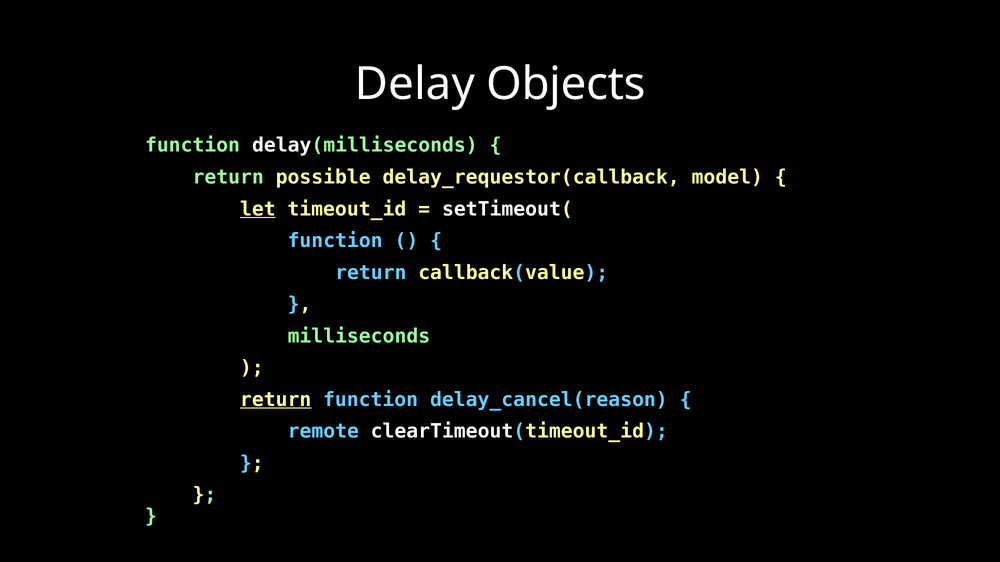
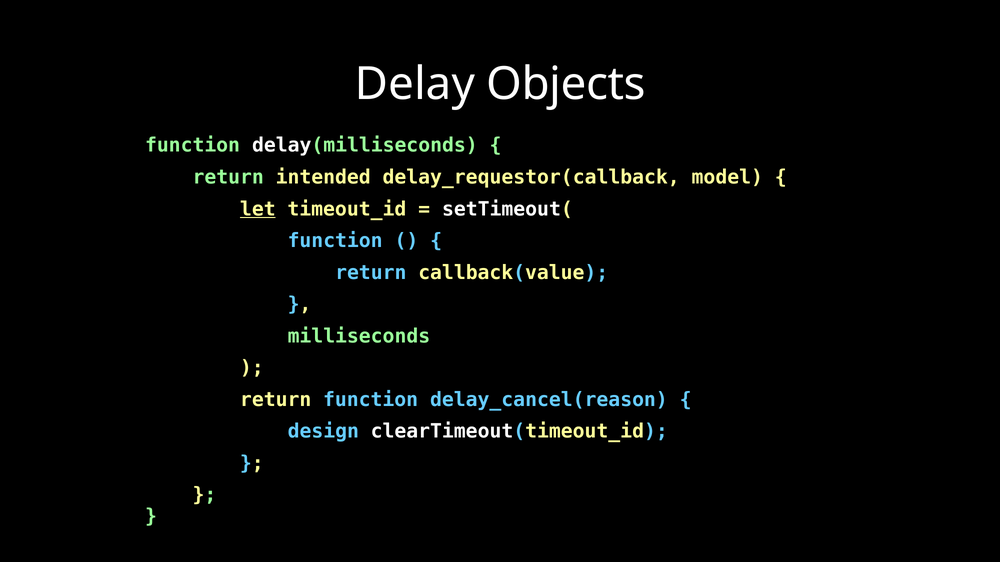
possible: possible -> intended
return at (276, 400) underline: present -> none
remote: remote -> design
